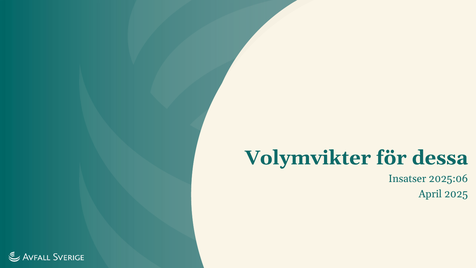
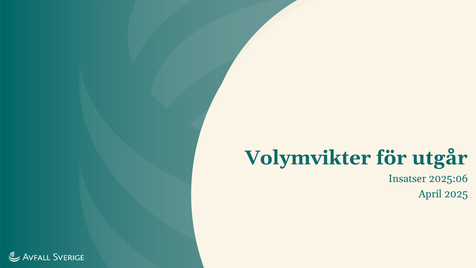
dessa: dessa -> utgår
